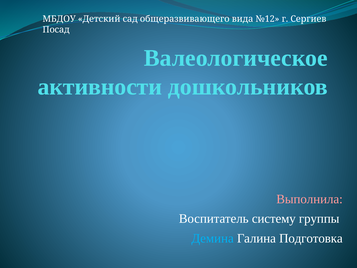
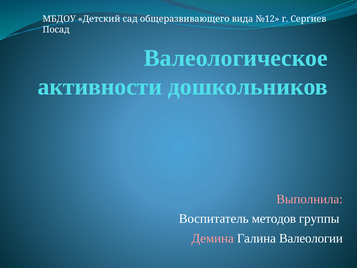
систему: систему -> методов
Демина colour: light blue -> pink
Подготовка: Подготовка -> Валеологии
